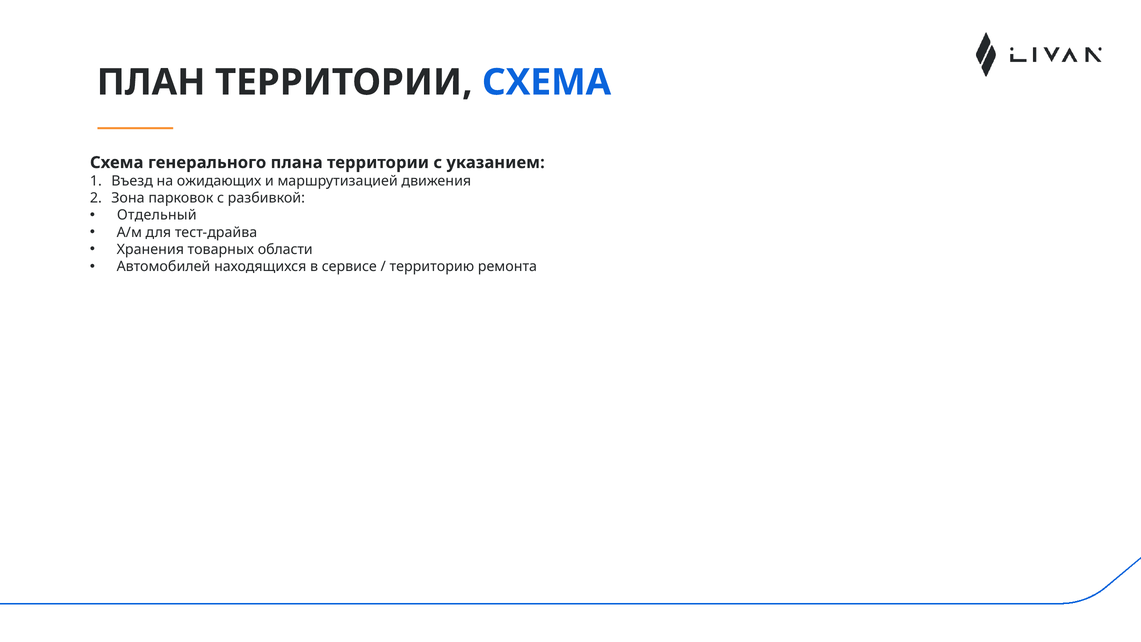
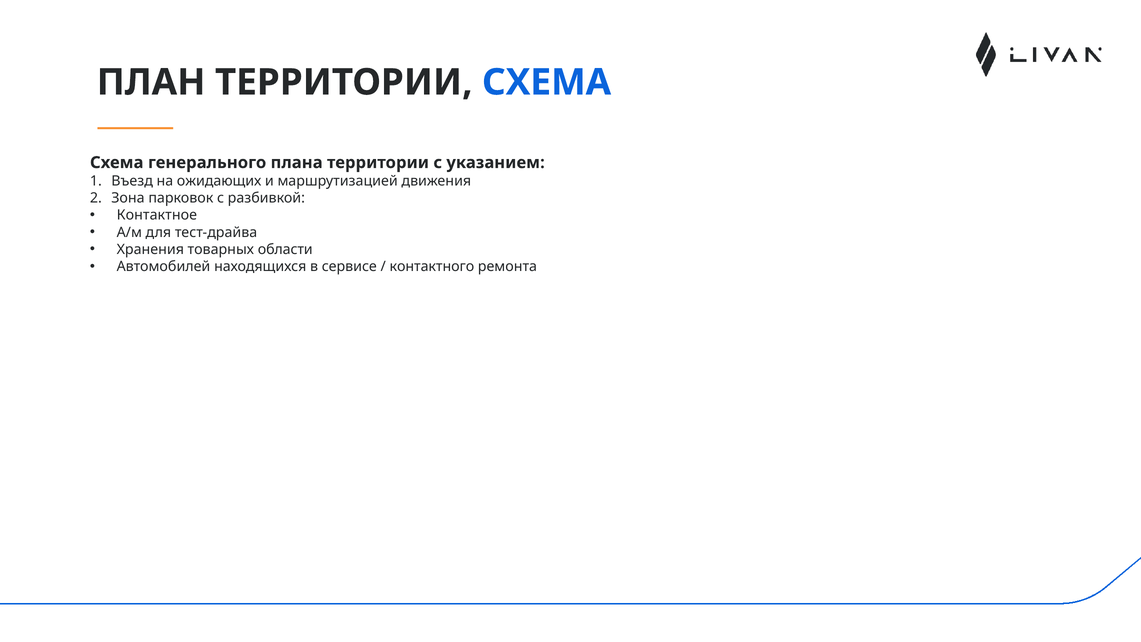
Отдельный: Отдельный -> Контактное
территорию: территорию -> контактного
